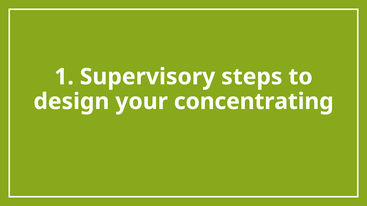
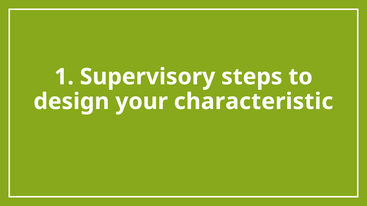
concentrating: concentrating -> characteristic
